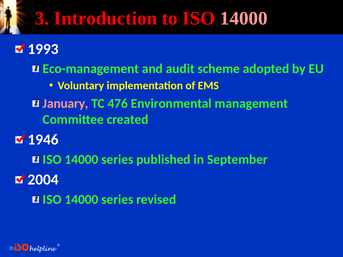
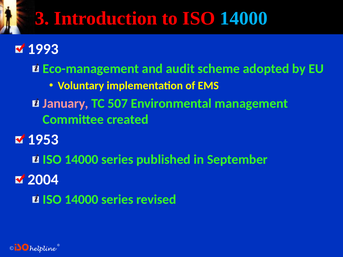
14000 at (244, 18) colour: pink -> light blue
476: 476 -> 507
1946: 1946 -> 1953
